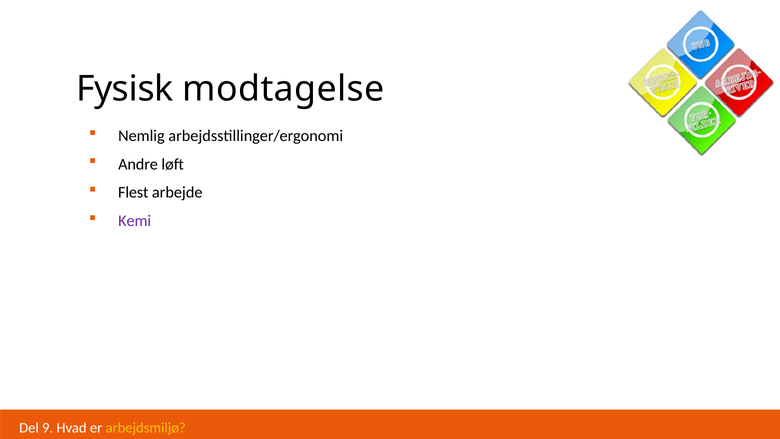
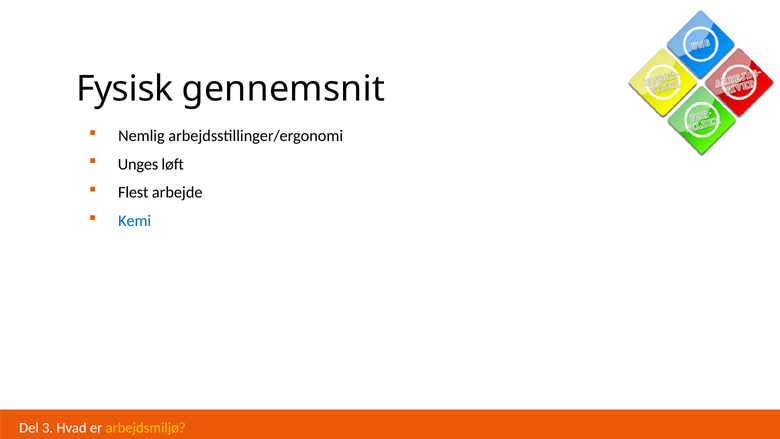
modtagelse: modtagelse -> gennemsnit
Andre: Andre -> Unges
Kemi colour: purple -> blue
9: 9 -> 3
